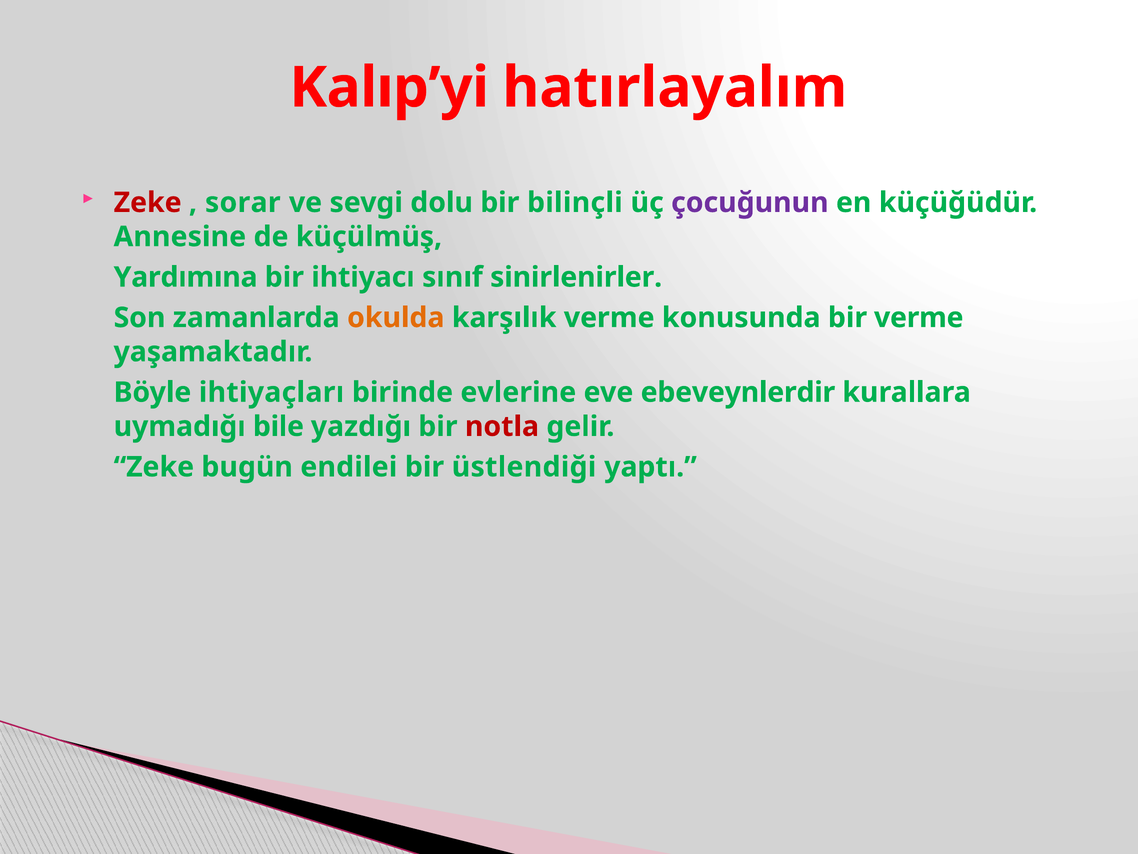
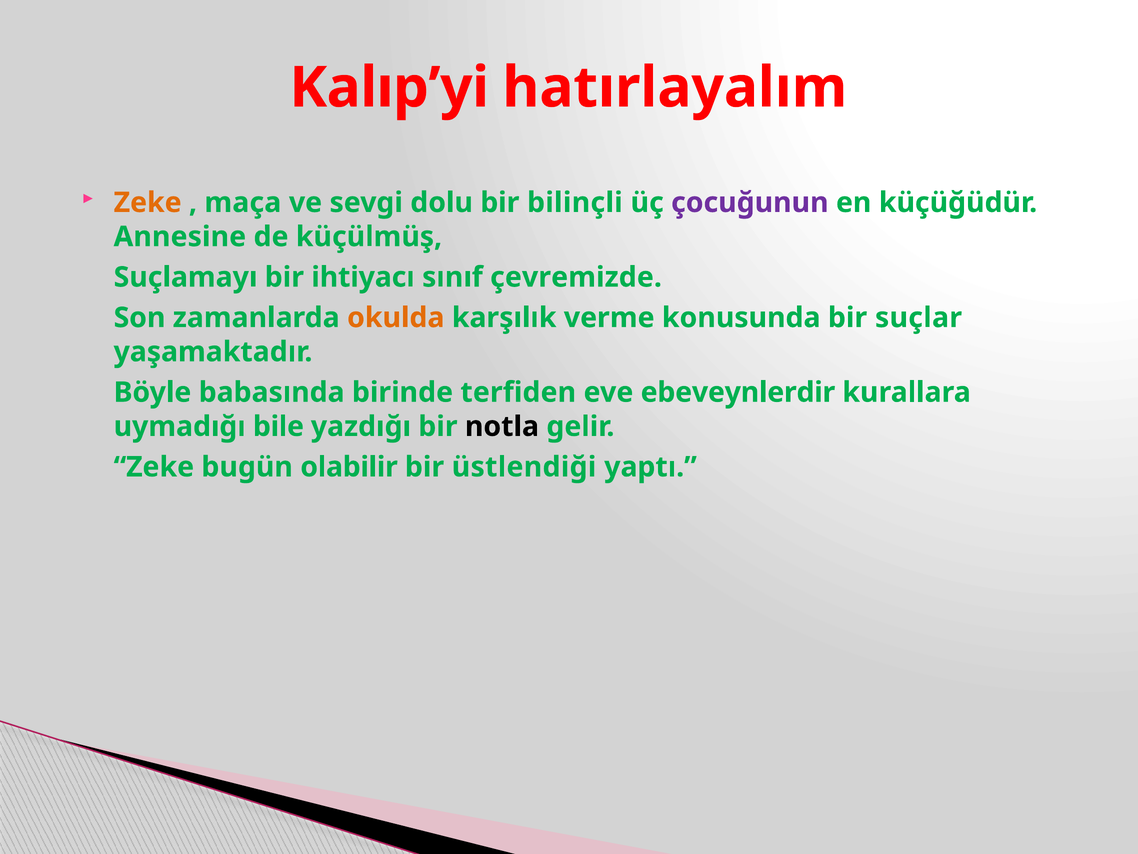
Zeke at (148, 202) colour: red -> orange
sorar: sorar -> maça
Yardımına: Yardımına -> Suçlamayı
sinirlenirler: sinirlenirler -> çevremizde
bir verme: verme -> suçlar
ihtiyaçları: ihtiyaçları -> babasında
evlerine: evlerine -> terfiden
notla colour: red -> black
endilei: endilei -> olabilir
